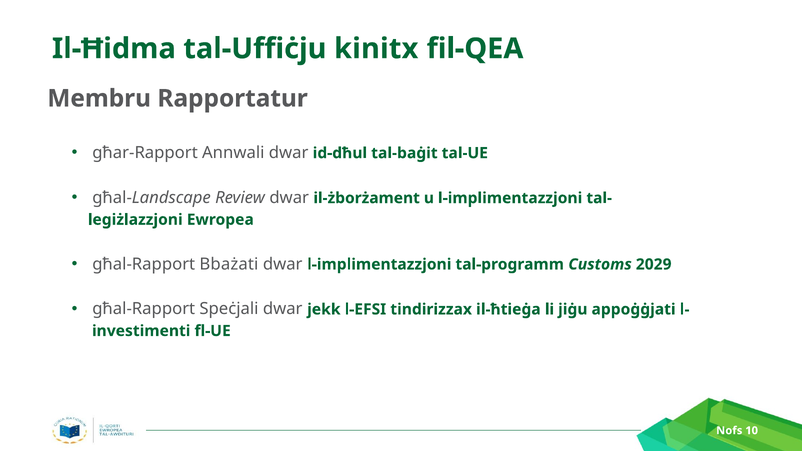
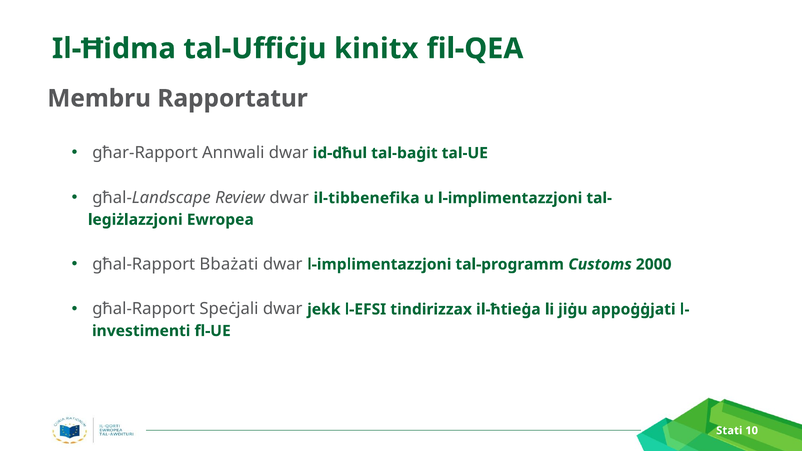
il-żborżament: il-żborżament -> il-tibbenefika
2029: 2029 -> 2000
Nofs: Nofs -> Stati
